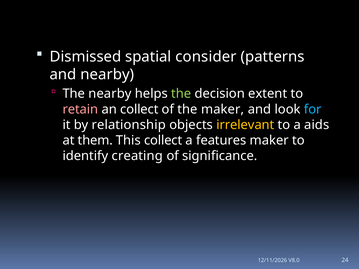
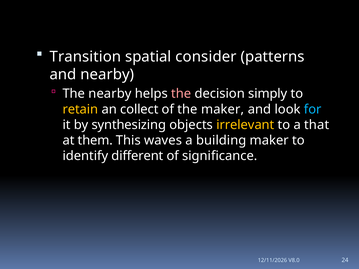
Dismissed: Dismissed -> Transition
the at (181, 94) colour: light green -> pink
extent: extent -> simply
retain colour: pink -> yellow
relationship: relationship -> synthesizing
aids: aids -> that
This collect: collect -> waves
features: features -> building
creating: creating -> different
